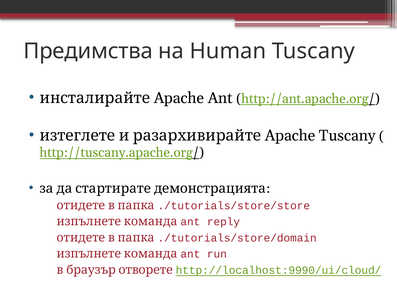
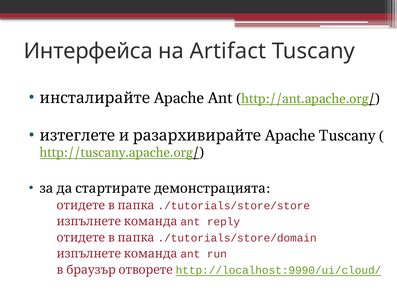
Предимства: Предимства -> Интерфейса
Human: Human -> Artifact
